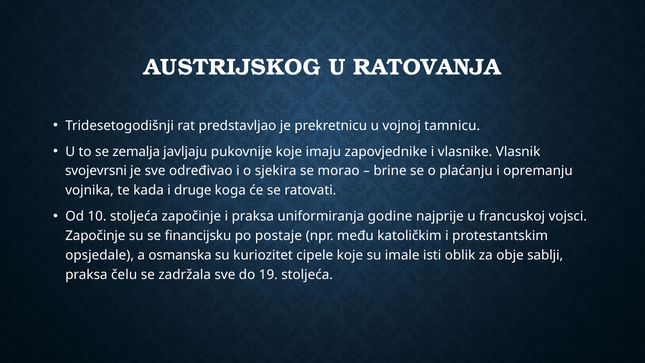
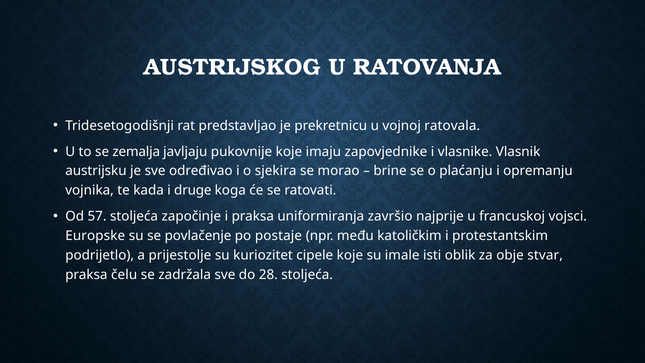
tamnicu: tamnicu -> ratovala
svojevrsni: svojevrsni -> austrijsku
10: 10 -> 57
godine: godine -> završio
Započinje at (95, 236): Započinje -> Europske
financijsku: financijsku -> povlačenje
opsjedale: opsjedale -> podrijetlo
osmanska: osmanska -> prijestolje
sablji: sablji -> stvar
19: 19 -> 28
